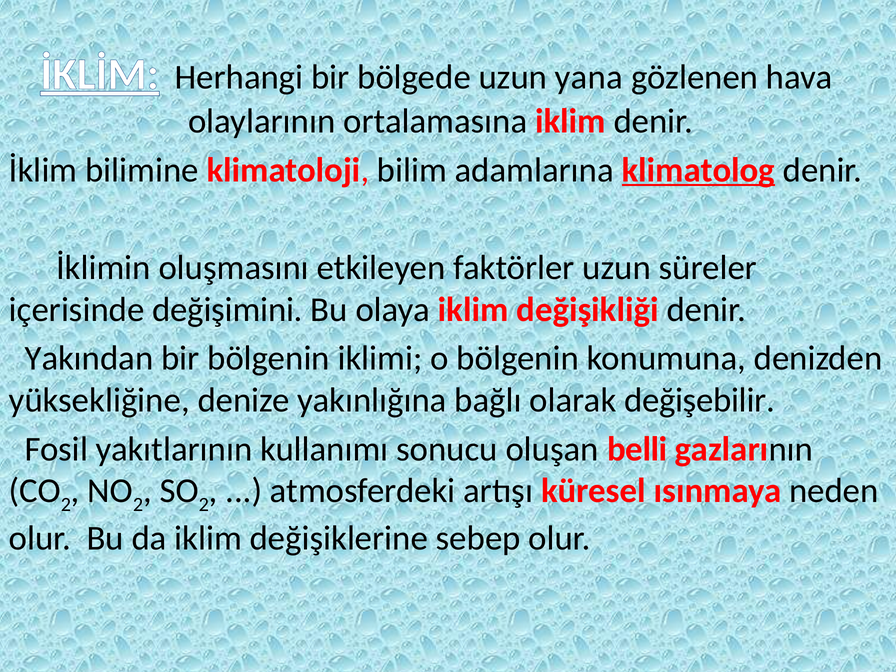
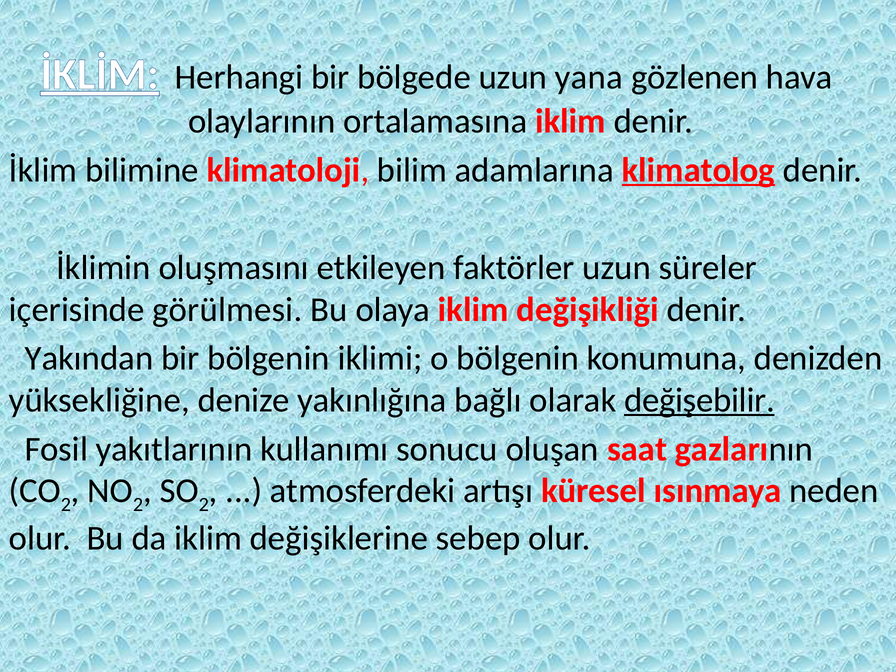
değişimini: değişimini -> görülmesi
değişebilir underline: none -> present
belli: belli -> saat
